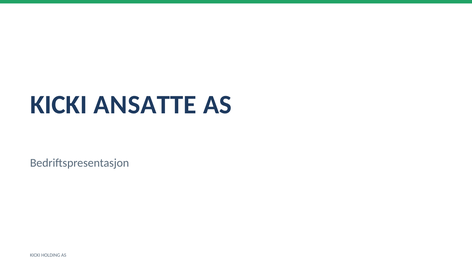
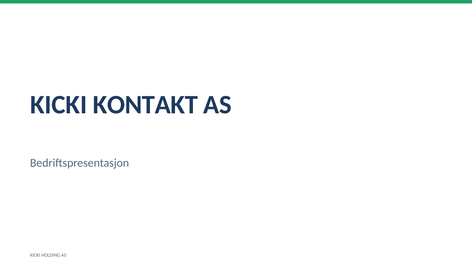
ANSATTE: ANSATTE -> KONTAKT
